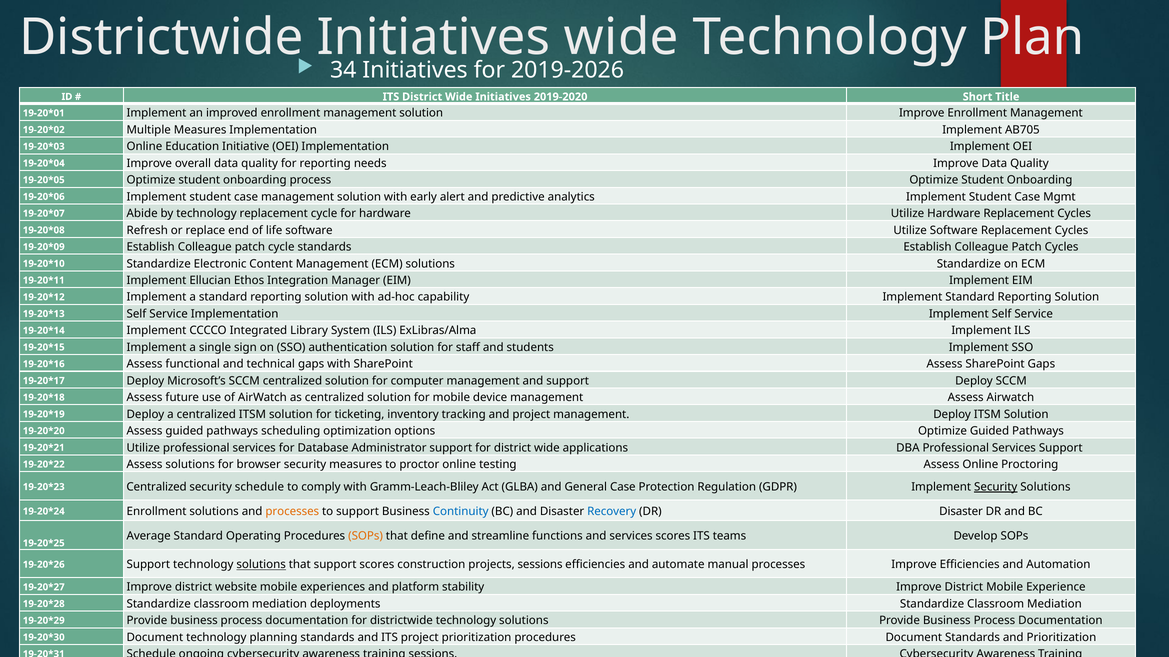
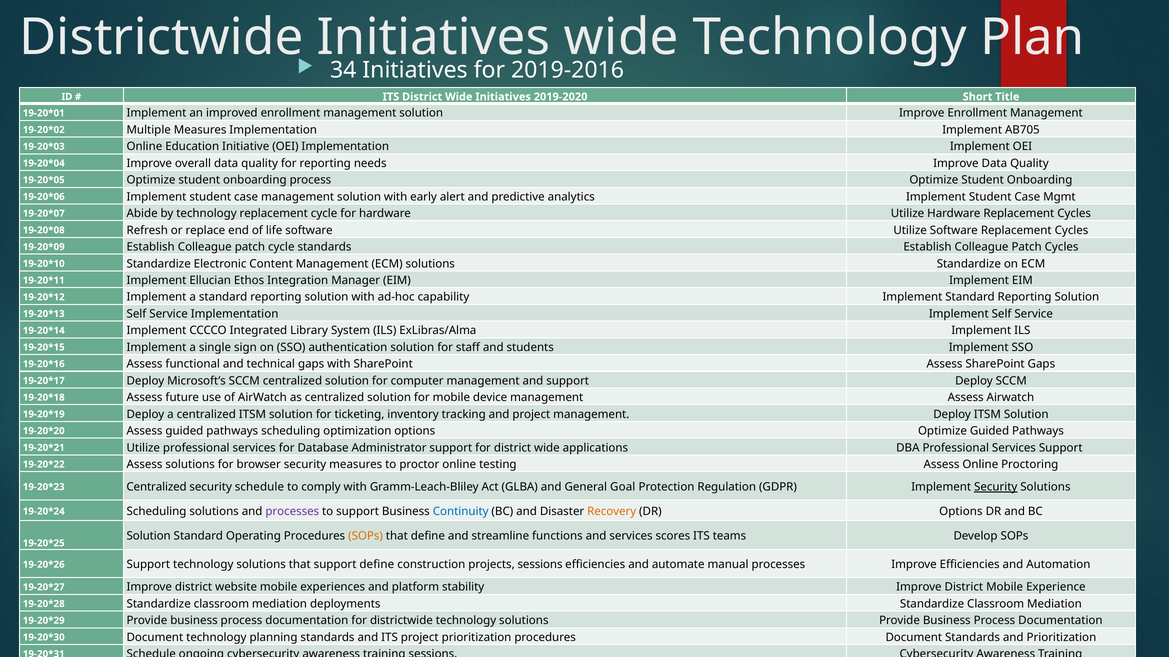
2019-2026: 2019-2026 -> 2019-2016
General Case: Case -> Goal
Enrollment at (157, 512): Enrollment -> Scheduling
processes at (292, 512) colour: orange -> purple
Recovery colour: blue -> orange
DR Disaster: Disaster -> Options
Average at (149, 537): Average -> Solution
solutions at (261, 565) underline: present -> none
support scores: scores -> define
